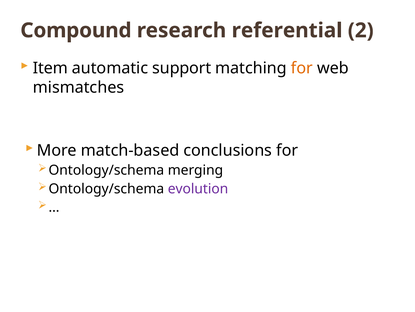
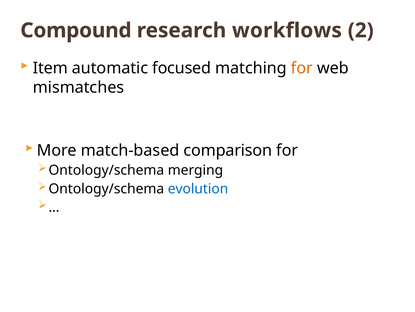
referential: referential -> workflows
support: support -> focused
conclusions: conclusions -> comparison
evolution colour: purple -> blue
